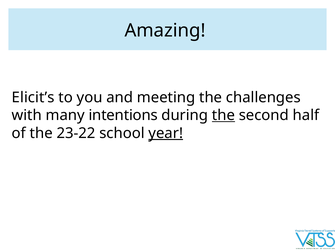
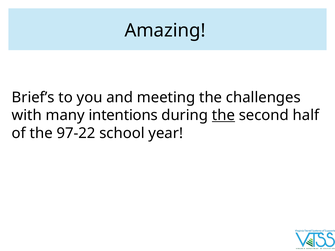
Elicit’s: Elicit’s -> Brief’s
23-22: 23-22 -> 97-22
year underline: present -> none
